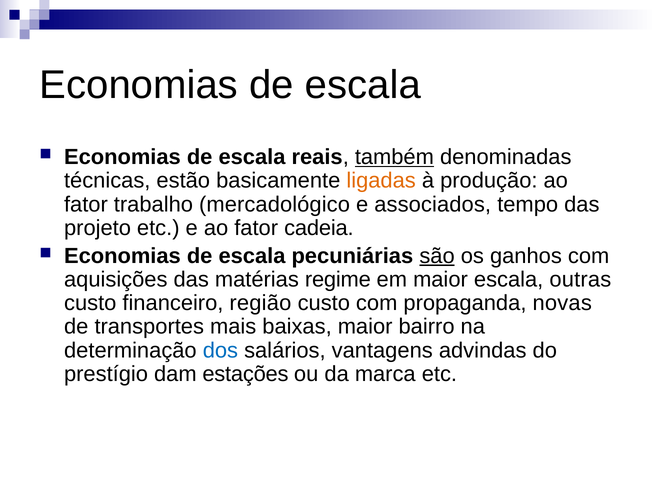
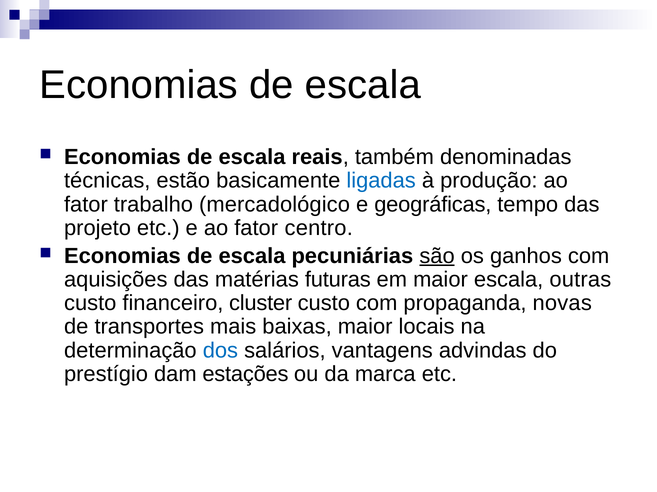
também underline: present -> none
ligadas colour: orange -> blue
associados: associados -> geográficas
cadeia: cadeia -> centro
regime: regime -> futuras
região: região -> cluster
bairro: bairro -> locais
